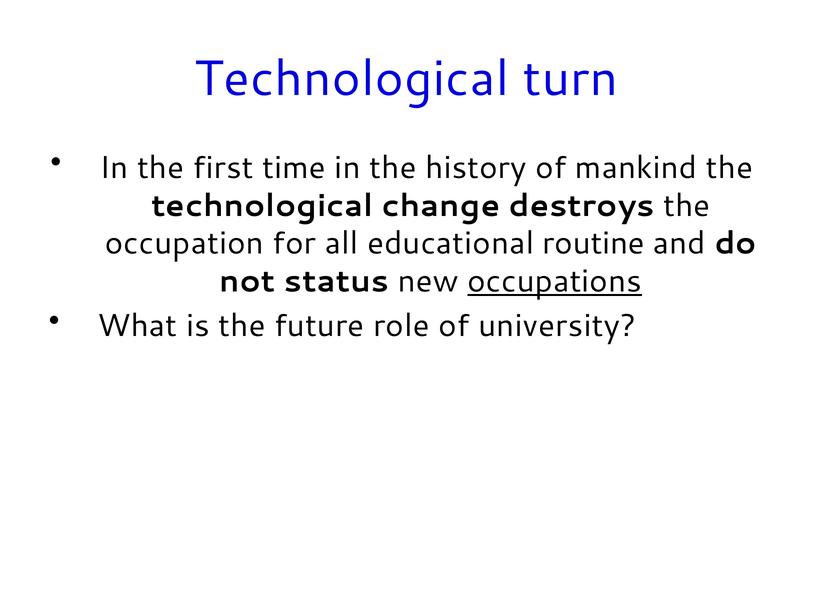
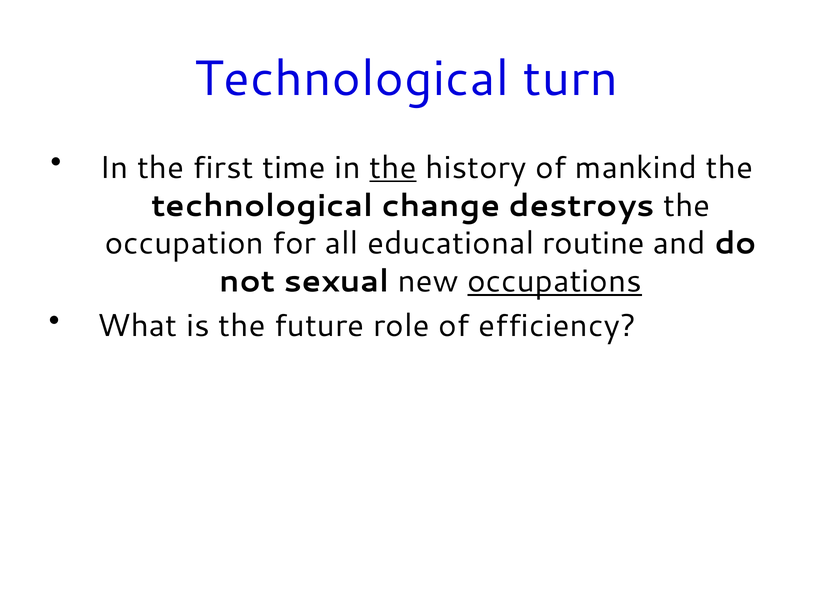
the at (393, 168) underline: none -> present
status: status -> sexual
university: university -> efficiency
